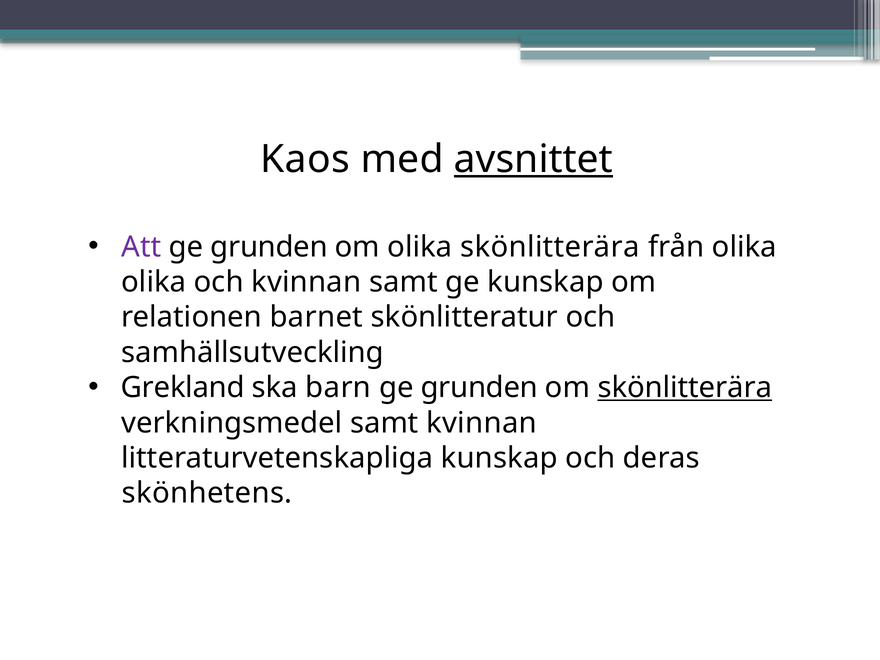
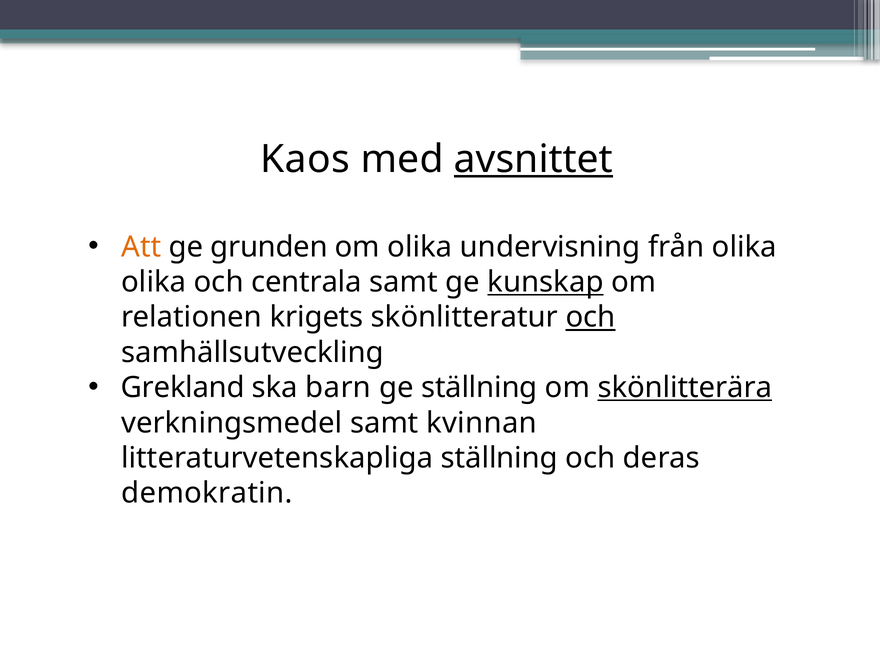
Att colour: purple -> orange
olika skönlitterära: skönlitterära -> undervisning
och kvinnan: kvinnan -> centrala
kunskap at (546, 282) underline: none -> present
barnet: barnet -> krigets
och at (591, 317) underline: none -> present
grunden at (479, 388): grunden -> ställning
litteraturvetenskapliga kunskap: kunskap -> ställning
skönhetens: skönhetens -> demokratin
